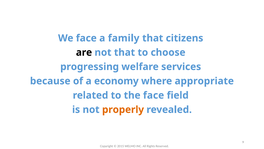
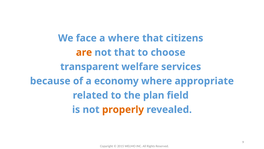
a family: family -> where
are colour: black -> orange
progressing: progressing -> transparent
the face: face -> plan
